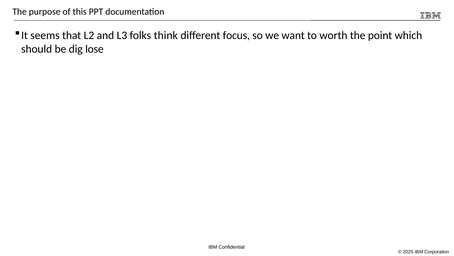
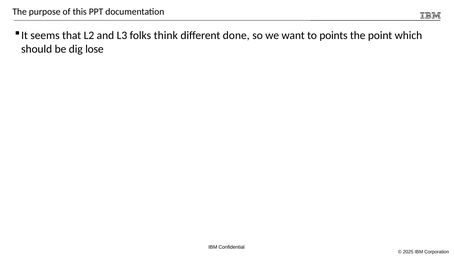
focus: focus -> done
worth: worth -> points
